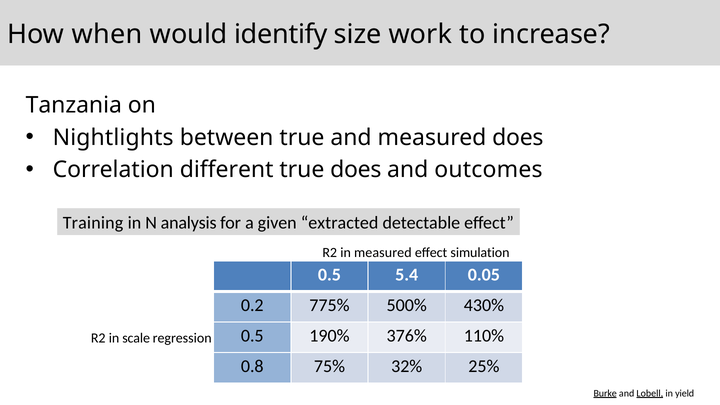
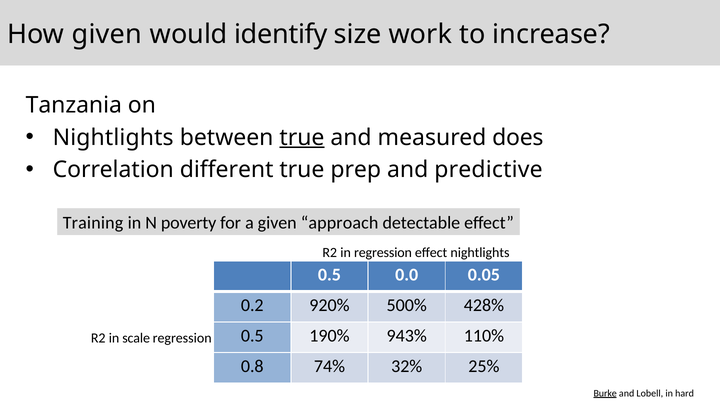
How when: when -> given
true at (302, 137) underline: none -> present
true does: does -> prep
outcomes: outcomes -> predictive
analysis: analysis -> poverty
extracted: extracted -> approach
in measured: measured -> regression
effect simulation: simulation -> nightlights
5.4: 5.4 -> 0.0
775%: 775% -> 920%
430%: 430% -> 428%
376%: 376% -> 943%
75%: 75% -> 74%
Lobell underline: present -> none
yield: yield -> hard
